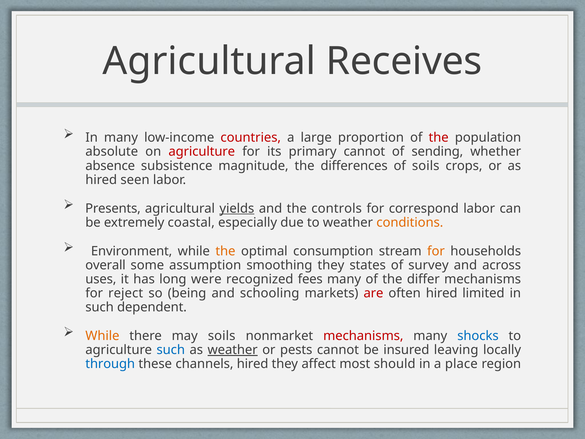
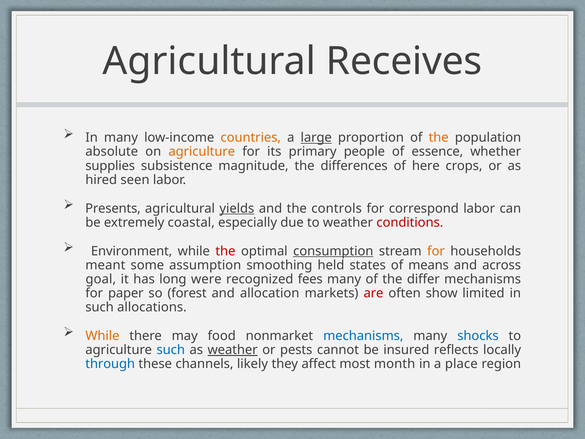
countries colour: red -> orange
large underline: none -> present
the at (439, 138) colour: red -> orange
agriculture at (202, 152) colour: red -> orange
primary cannot: cannot -> people
sending: sending -> essence
absence: absence -> supplies
of soils: soils -> here
conditions colour: orange -> red
the at (225, 251) colour: orange -> red
consumption underline: none -> present
overall: overall -> meant
smoothing they: they -> held
survey: survey -> means
uses: uses -> goal
reject: reject -> paper
being: being -> forest
schooling: schooling -> allocation
often hired: hired -> show
dependent: dependent -> allocations
may soils: soils -> food
mechanisms at (363, 336) colour: red -> blue
leaving: leaving -> reflects
channels hired: hired -> likely
should: should -> month
